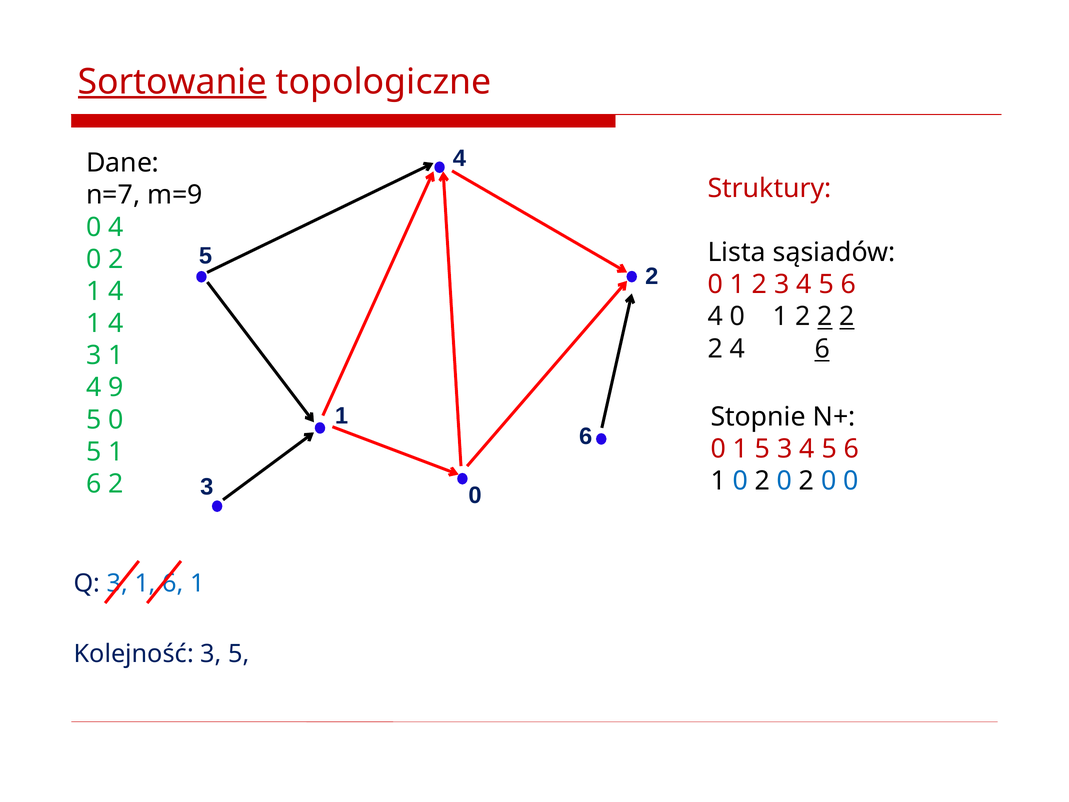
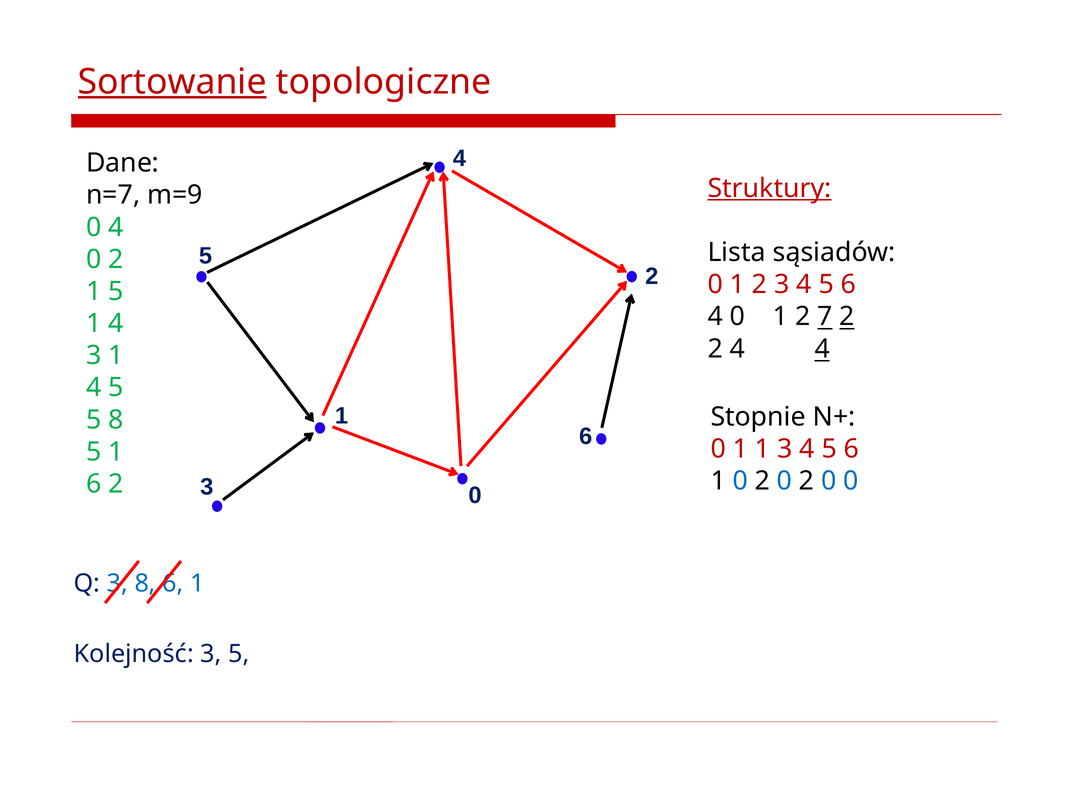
Struktury underline: none -> present
4 at (116, 291): 4 -> 5
1 2 2: 2 -> 7
4 6: 6 -> 4
9 at (116, 388): 9 -> 5
0 at (116, 420): 0 -> 8
1 5: 5 -> 1
Q 3 1: 1 -> 8
